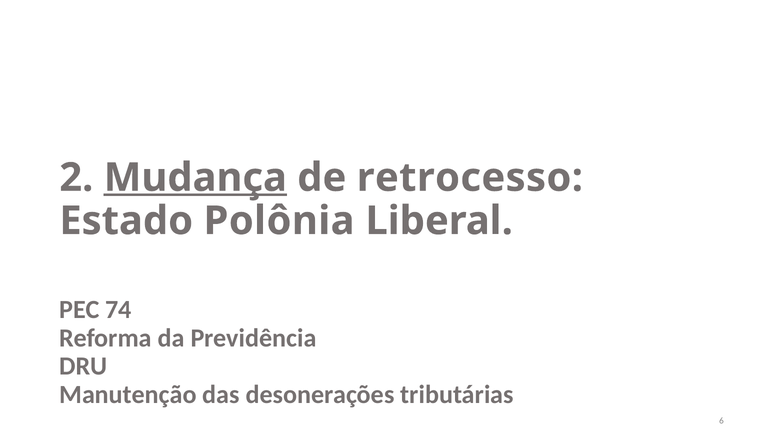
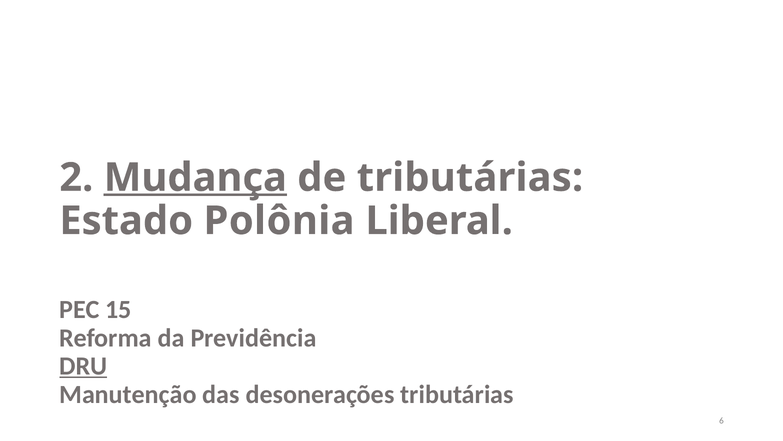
de retrocesso: retrocesso -> tributárias
74: 74 -> 15
DRU underline: none -> present
